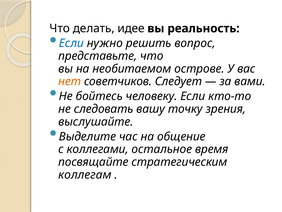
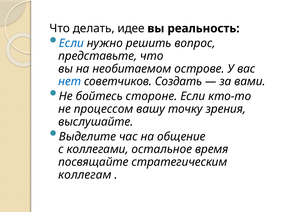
нет colour: orange -> blue
Следует: Следует -> Создать
человеку: человеку -> стороне
следовать: следовать -> процессом
